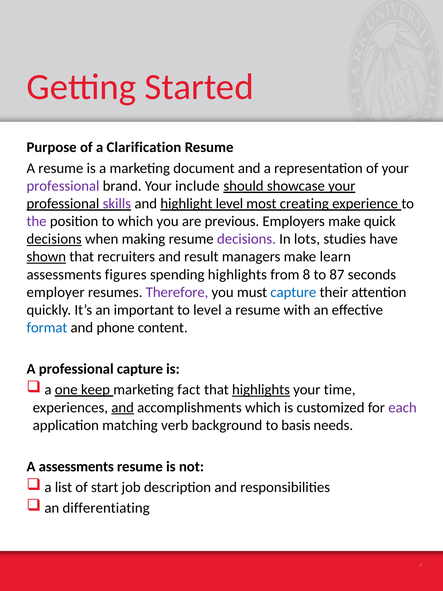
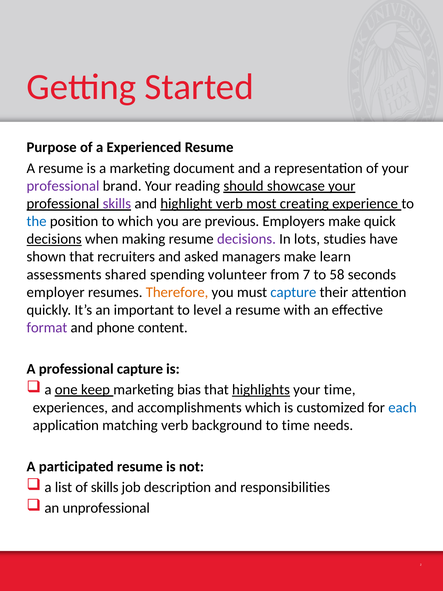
Clarification: Clarification -> Experienced
include: include -> reading
highlight level: level -> verb
the colour: purple -> blue
shown underline: present -> none
result: result -> asked
figures: figures -> shared
spending highlights: highlights -> volunteer
8: 8 -> 7
87: 87 -> 58
Therefore colour: purple -> orange
format colour: blue -> purple
fact: fact -> bias
and at (123, 407) underline: present -> none
each colour: purple -> blue
to basis: basis -> time
A assessments: assessments -> participated
of start: start -> skills
differentiating: differentiating -> unprofessional
